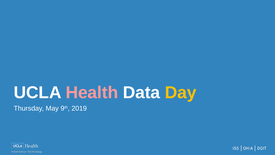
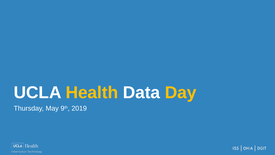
Health colour: pink -> yellow
